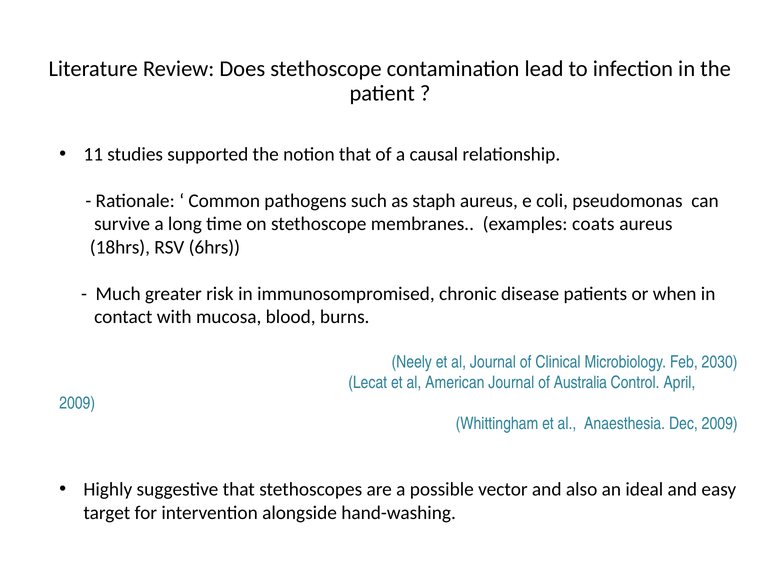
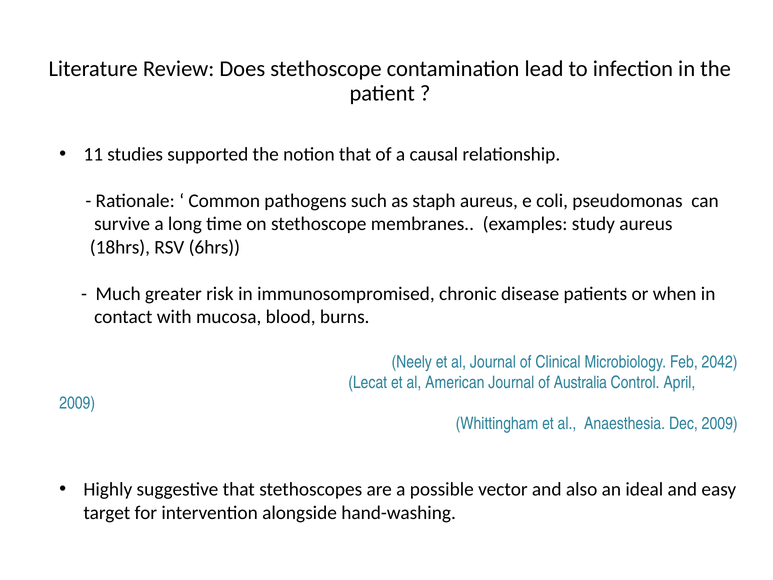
coats: coats -> study
2030: 2030 -> 2042
